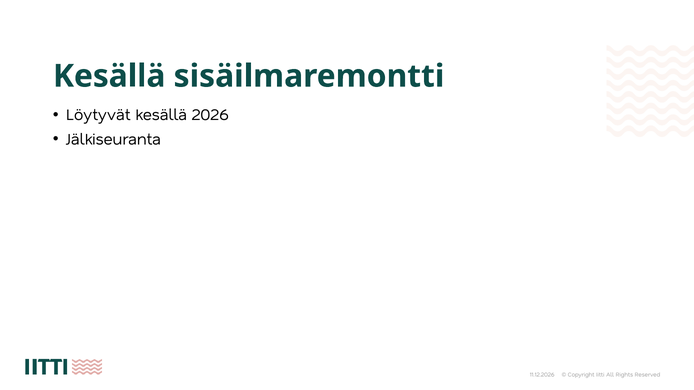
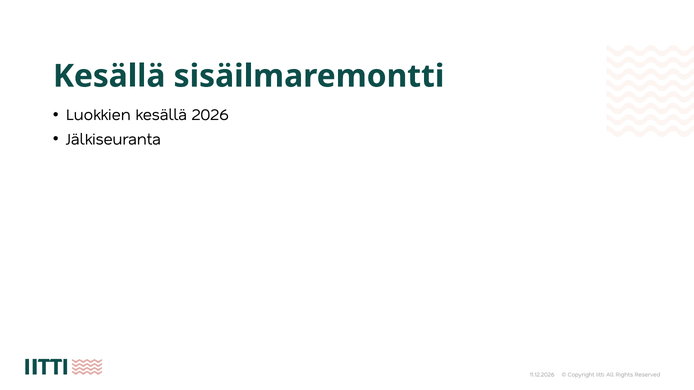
Löytyvät: Löytyvät -> Luokkien
